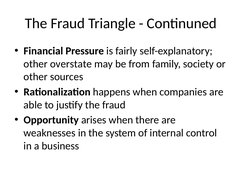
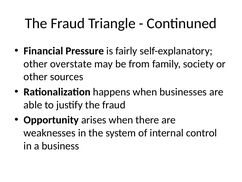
companies: companies -> businesses
